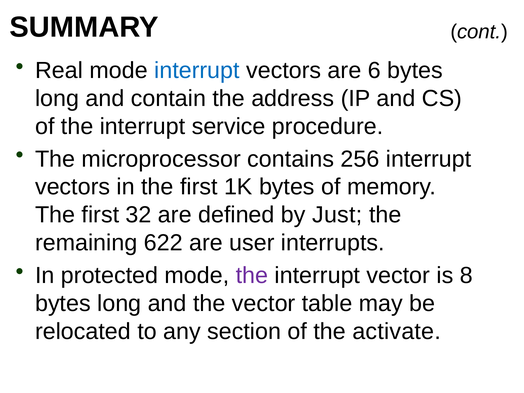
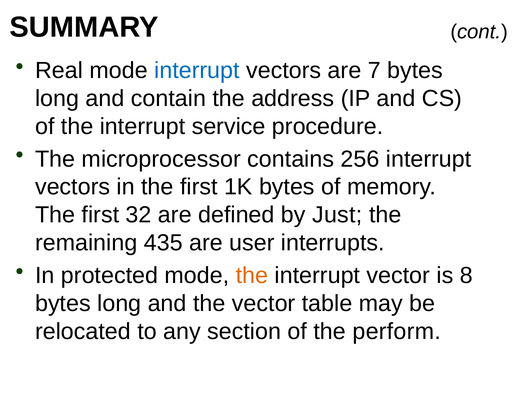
6: 6 -> 7
622: 622 -> 435
the at (252, 275) colour: purple -> orange
activate: activate -> perform
